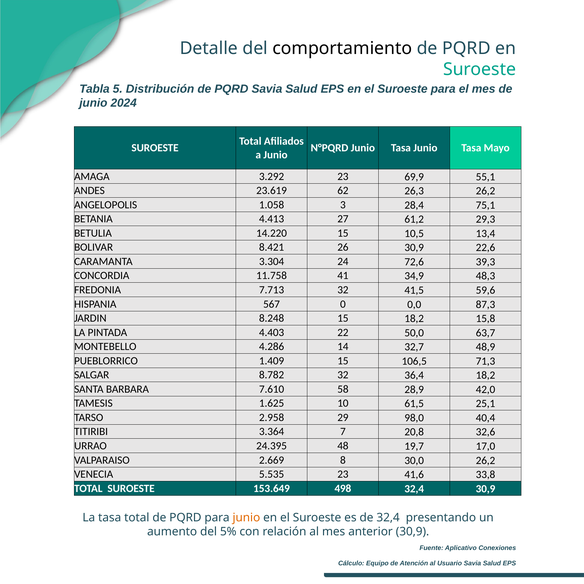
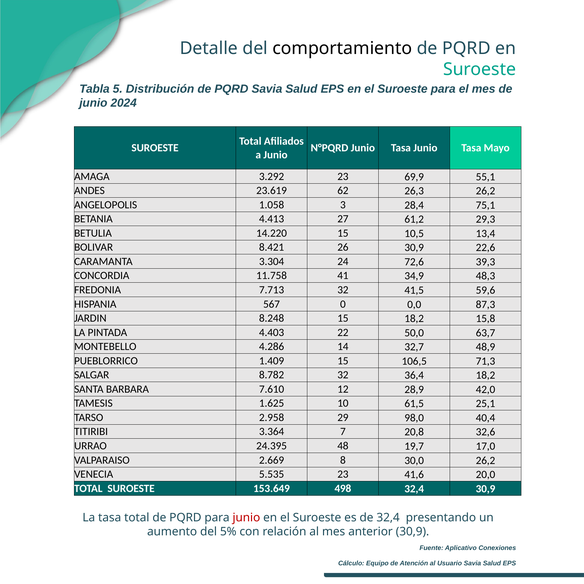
58: 58 -> 12
33,8: 33,8 -> 20,0
junio at (246, 518) colour: orange -> red
